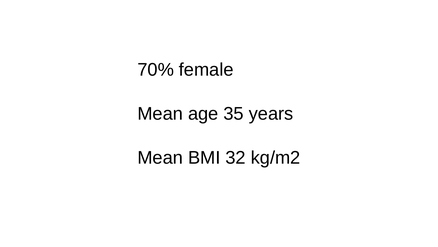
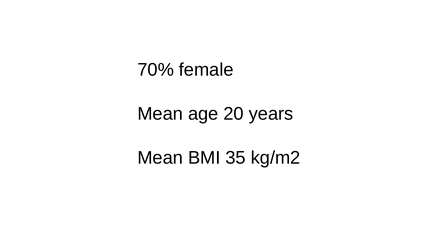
35: 35 -> 20
32: 32 -> 35
